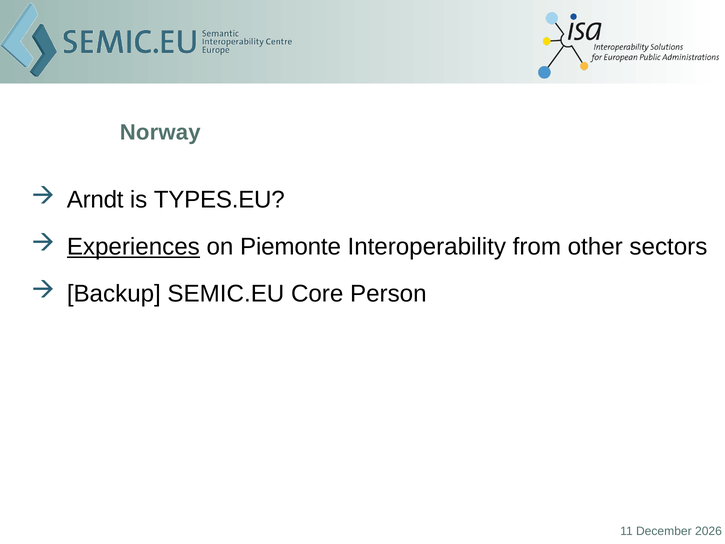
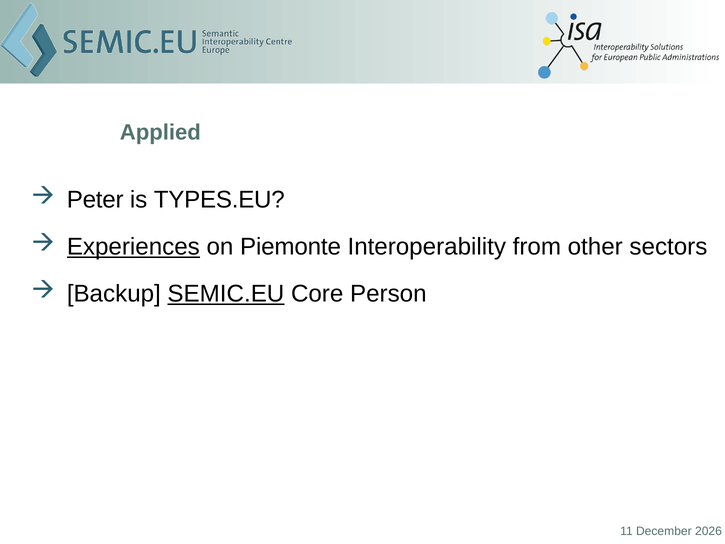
Norway: Norway -> Applied
Arndt: Arndt -> Peter
SEMIC.EU underline: none -> present
